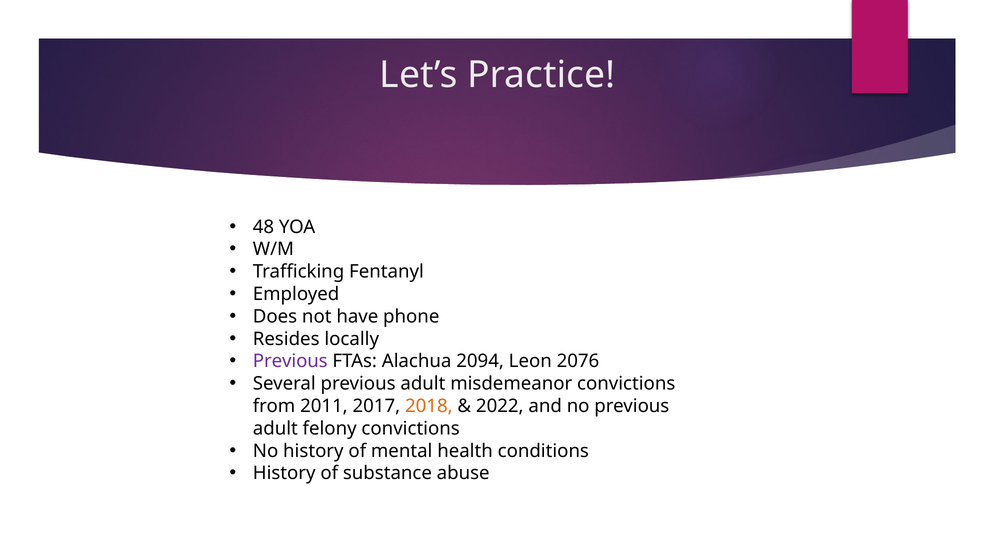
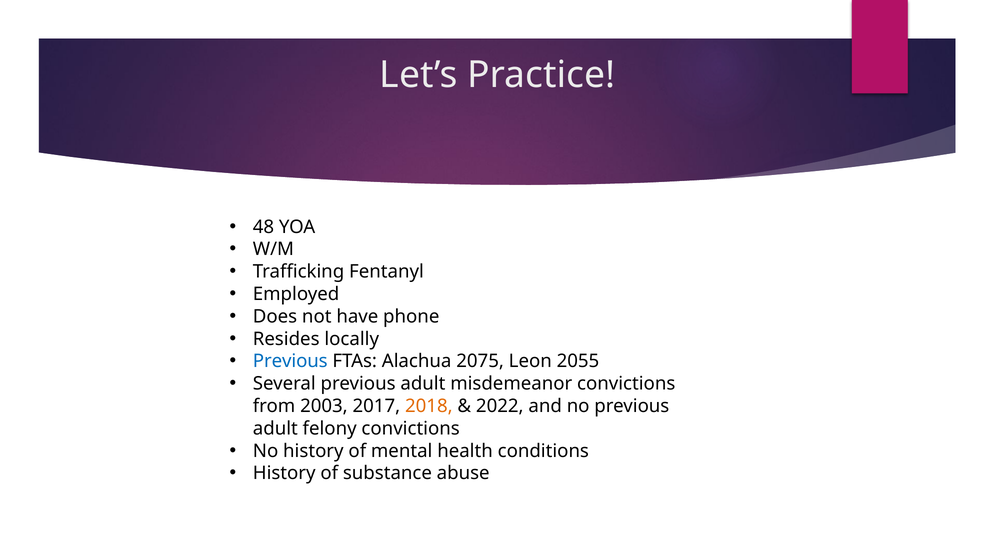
Previous at (290, 361) colour: purple -> blue
2094: 2094 -> 2075
2076: 2076 -> 2055
2011: 2011 -> 2003
